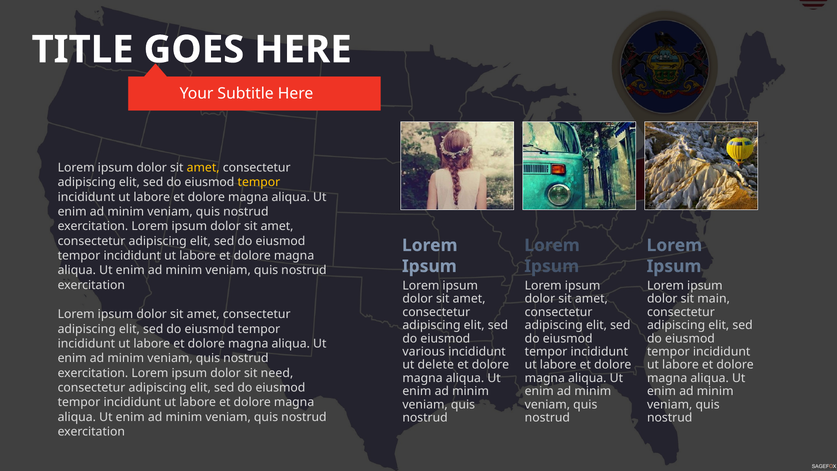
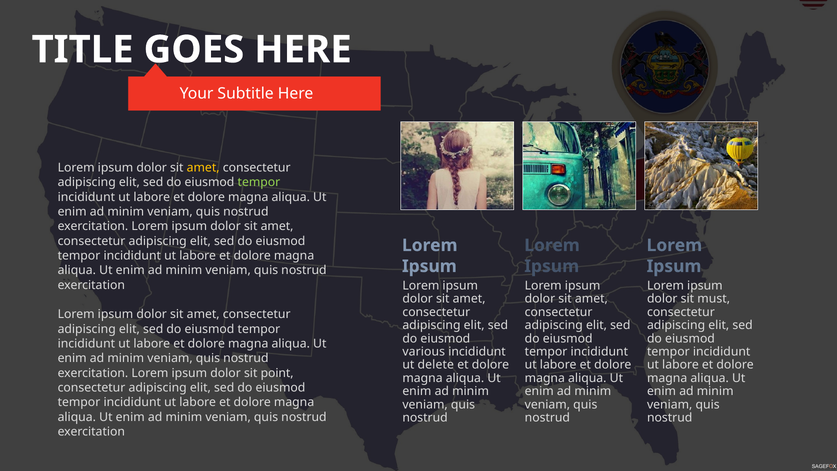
tempor at (259, 182) colour: yellow -> light green
main: main -> must
need: need -> point
